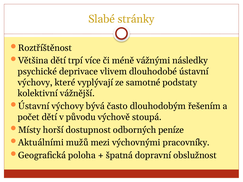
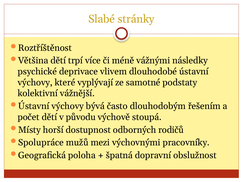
peníze: peníze -> rodičů
Aktuálními: Aktuálními -> Spolupráce
